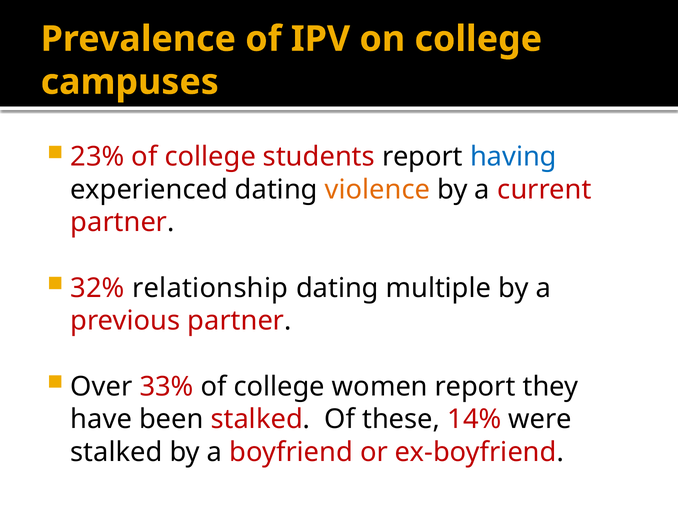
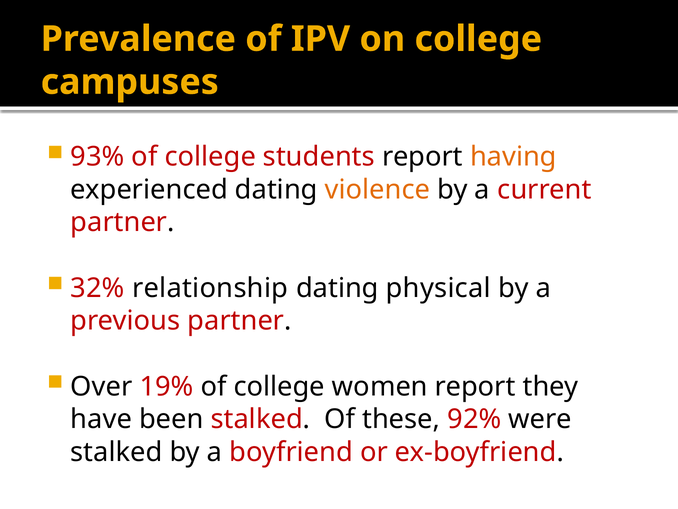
23%: 23% -> 93%
having colour: blue -> orange
multiple: multiple -> physical
33%: 33% -> 19%
14%: 14% -> 92%
